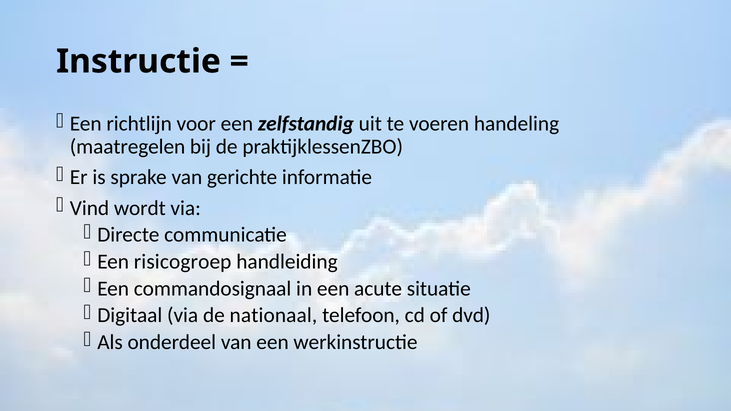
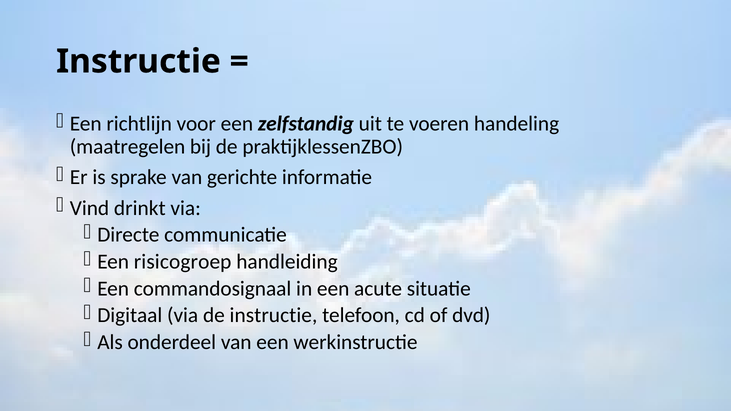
wordt: wordt -> drinkt
de nationaal: nationaal -> instructie
